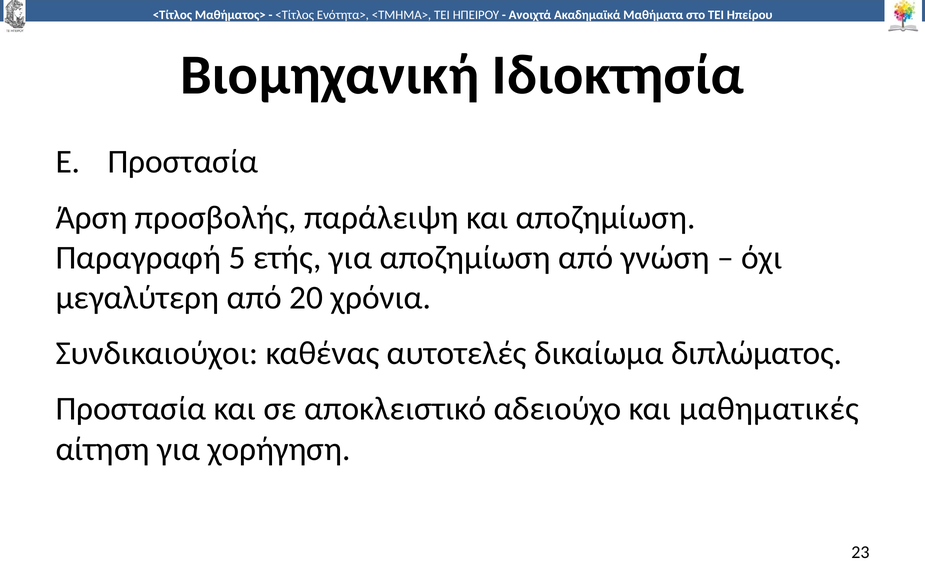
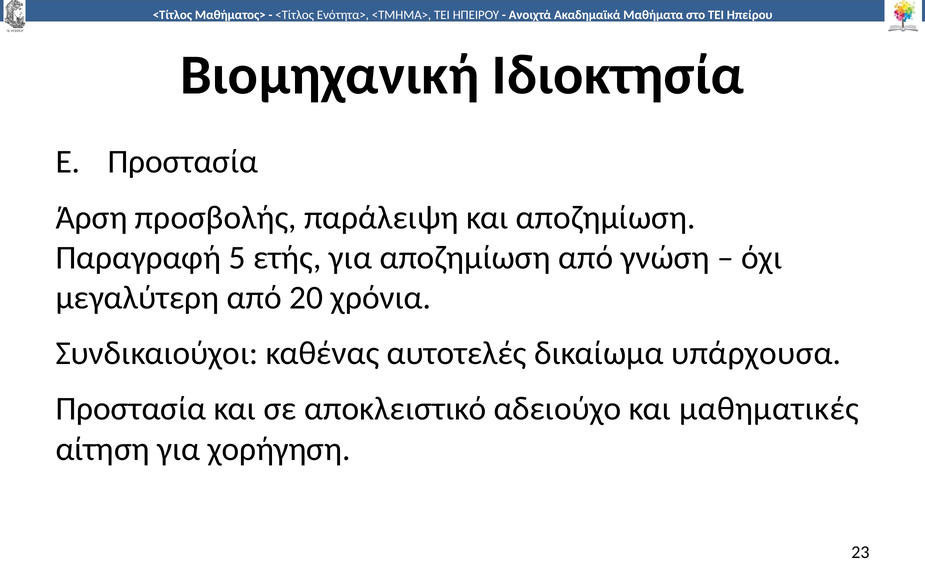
διπλώματος: διπλώματος -> υπάρχουσα
